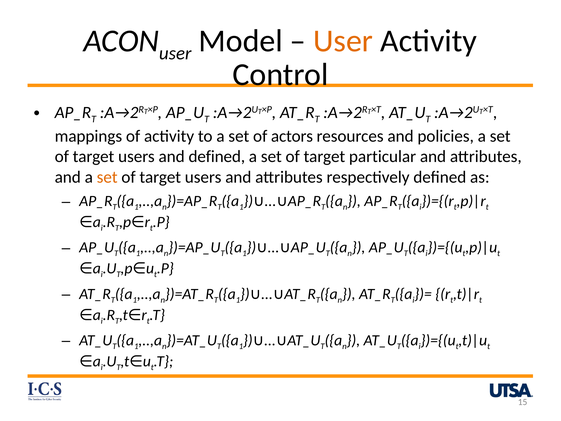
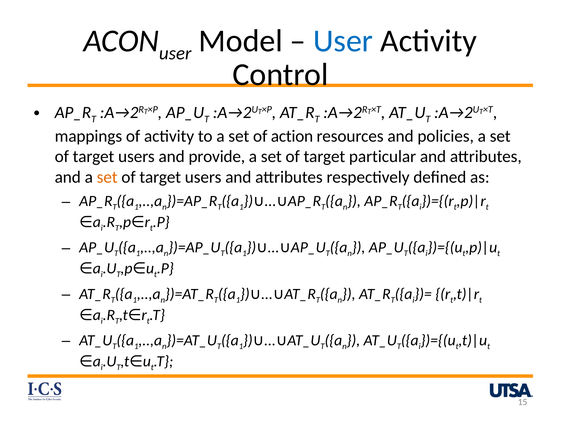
User at (343, 41) colour: orange -> blue
actors: actors -> action
and defined: defined -> provide
